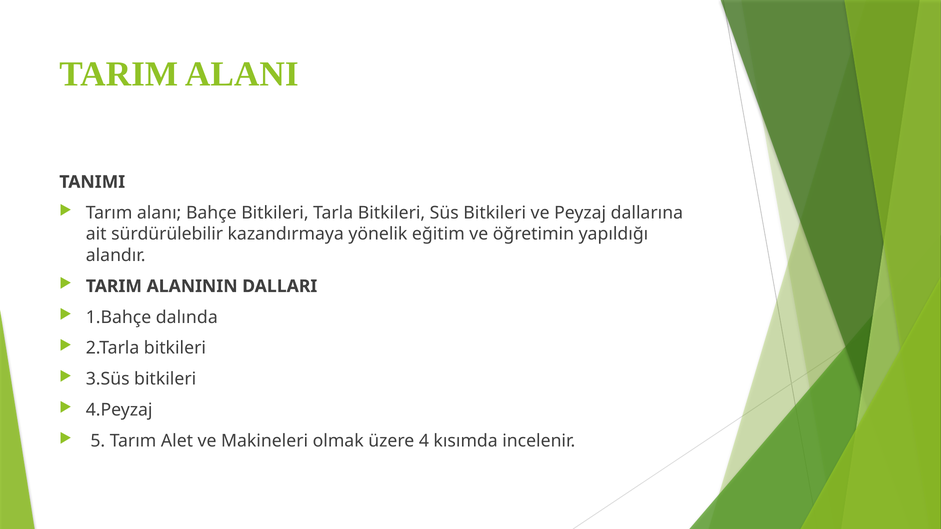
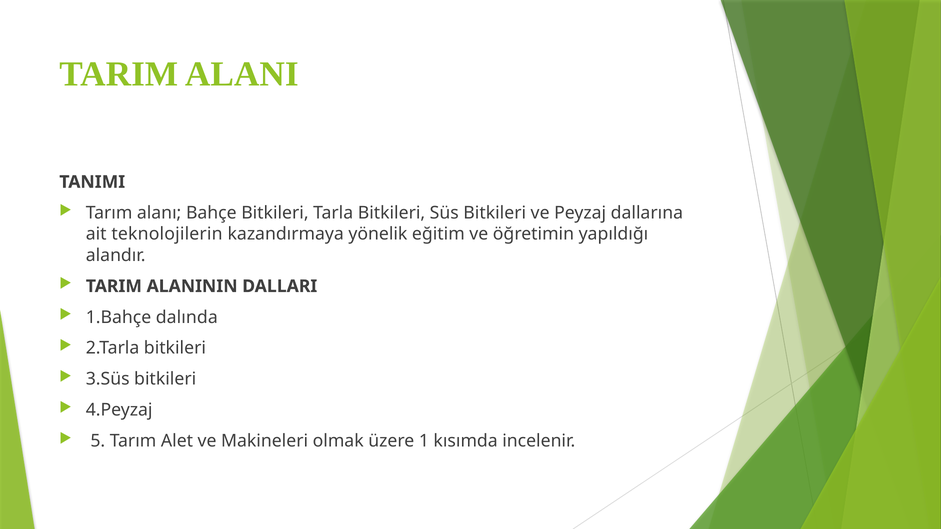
sürdürülebilir: sürdürülebilir -> teknolojilerin
4: 4 -> 1
